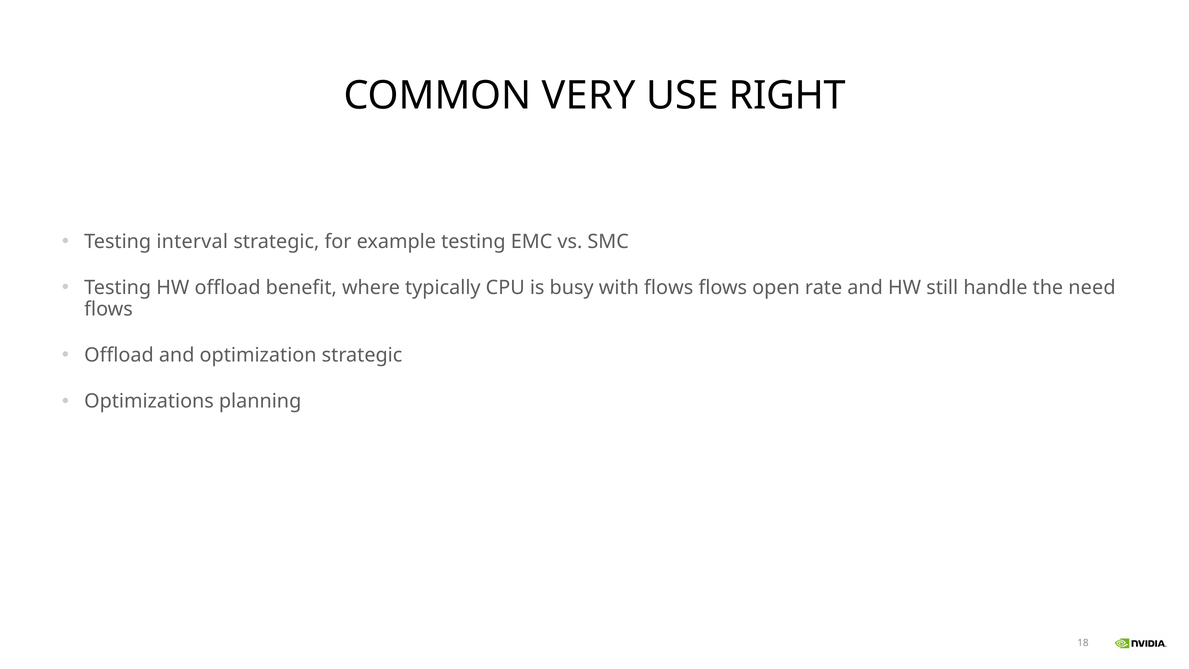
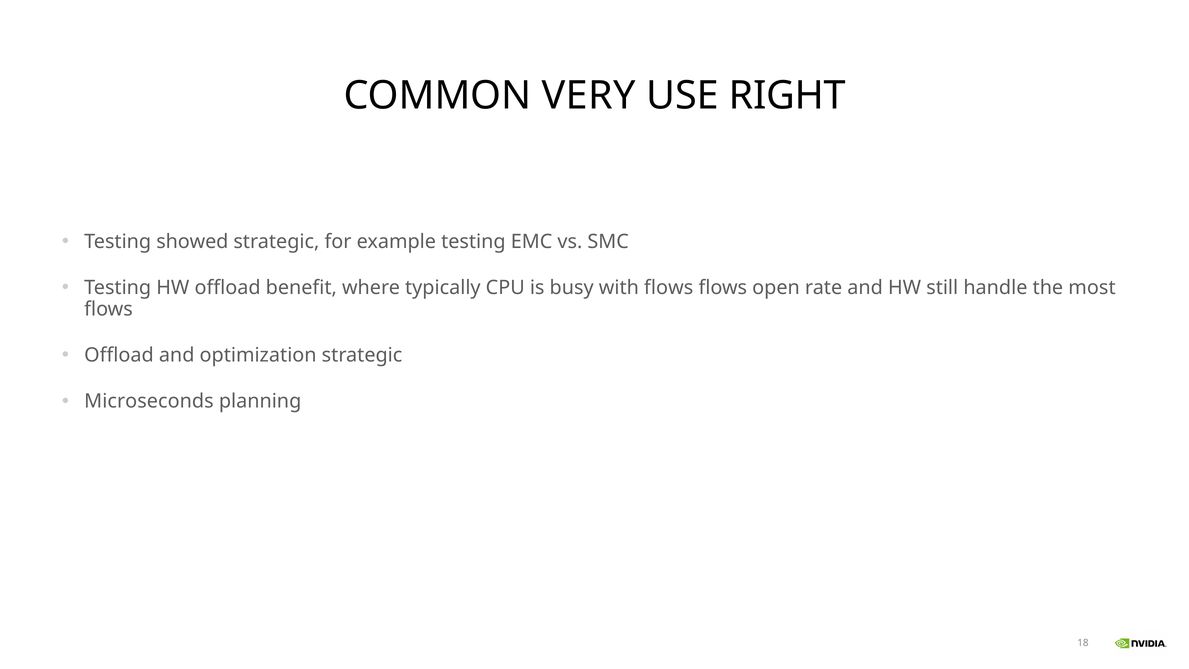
interval: interval -> showed
need: need -> most
Optimizations: Optimizations -> Microseconds
